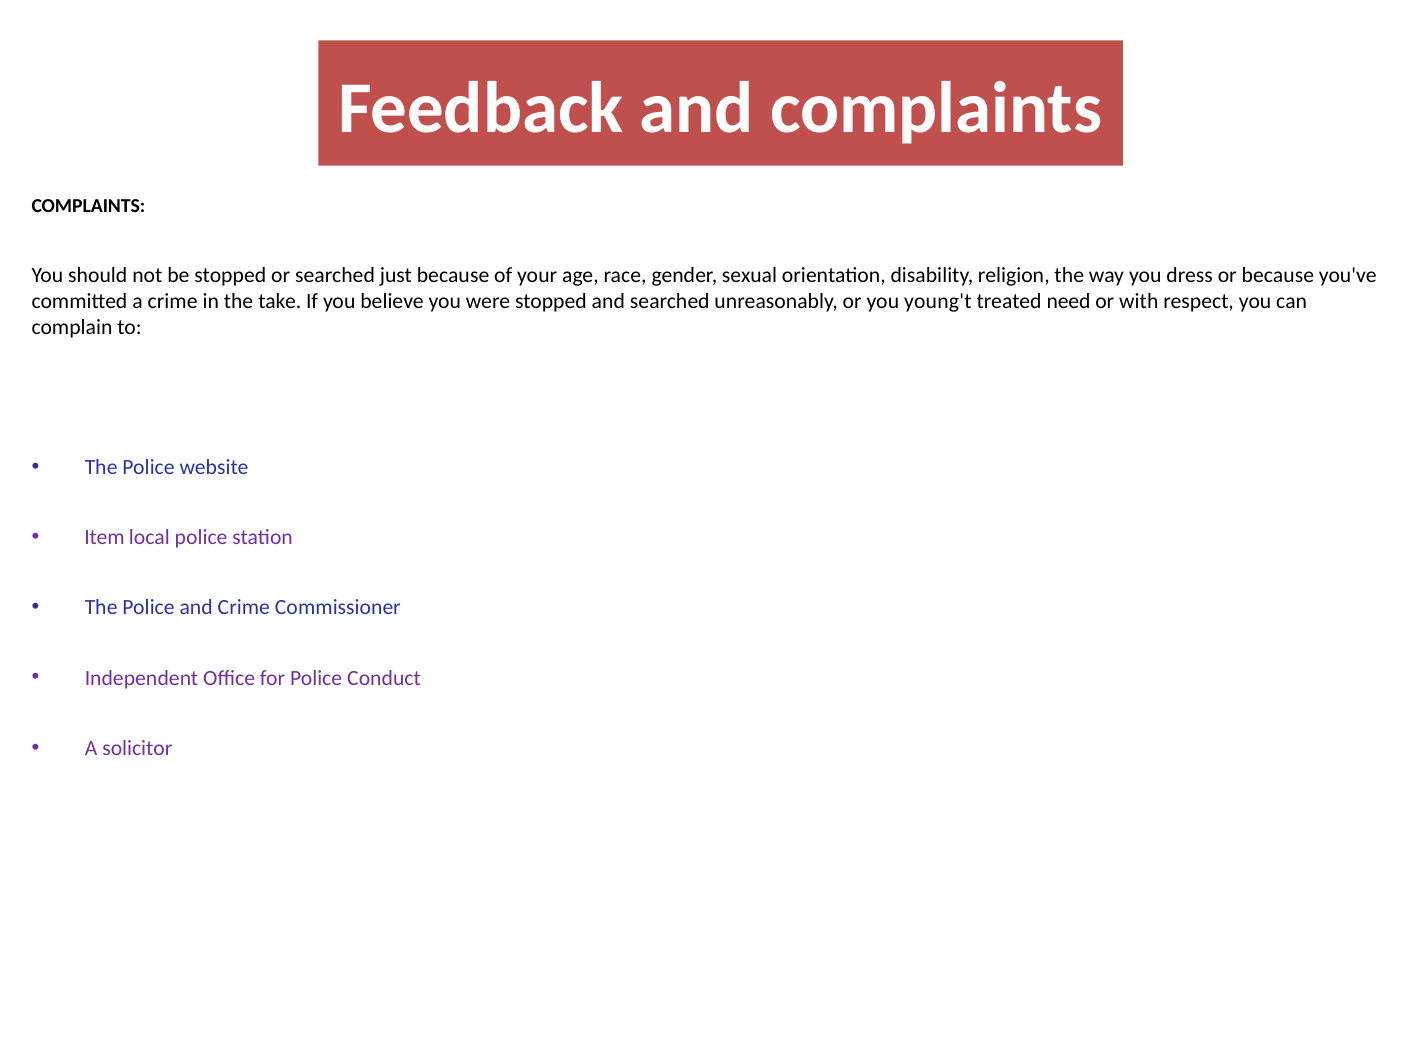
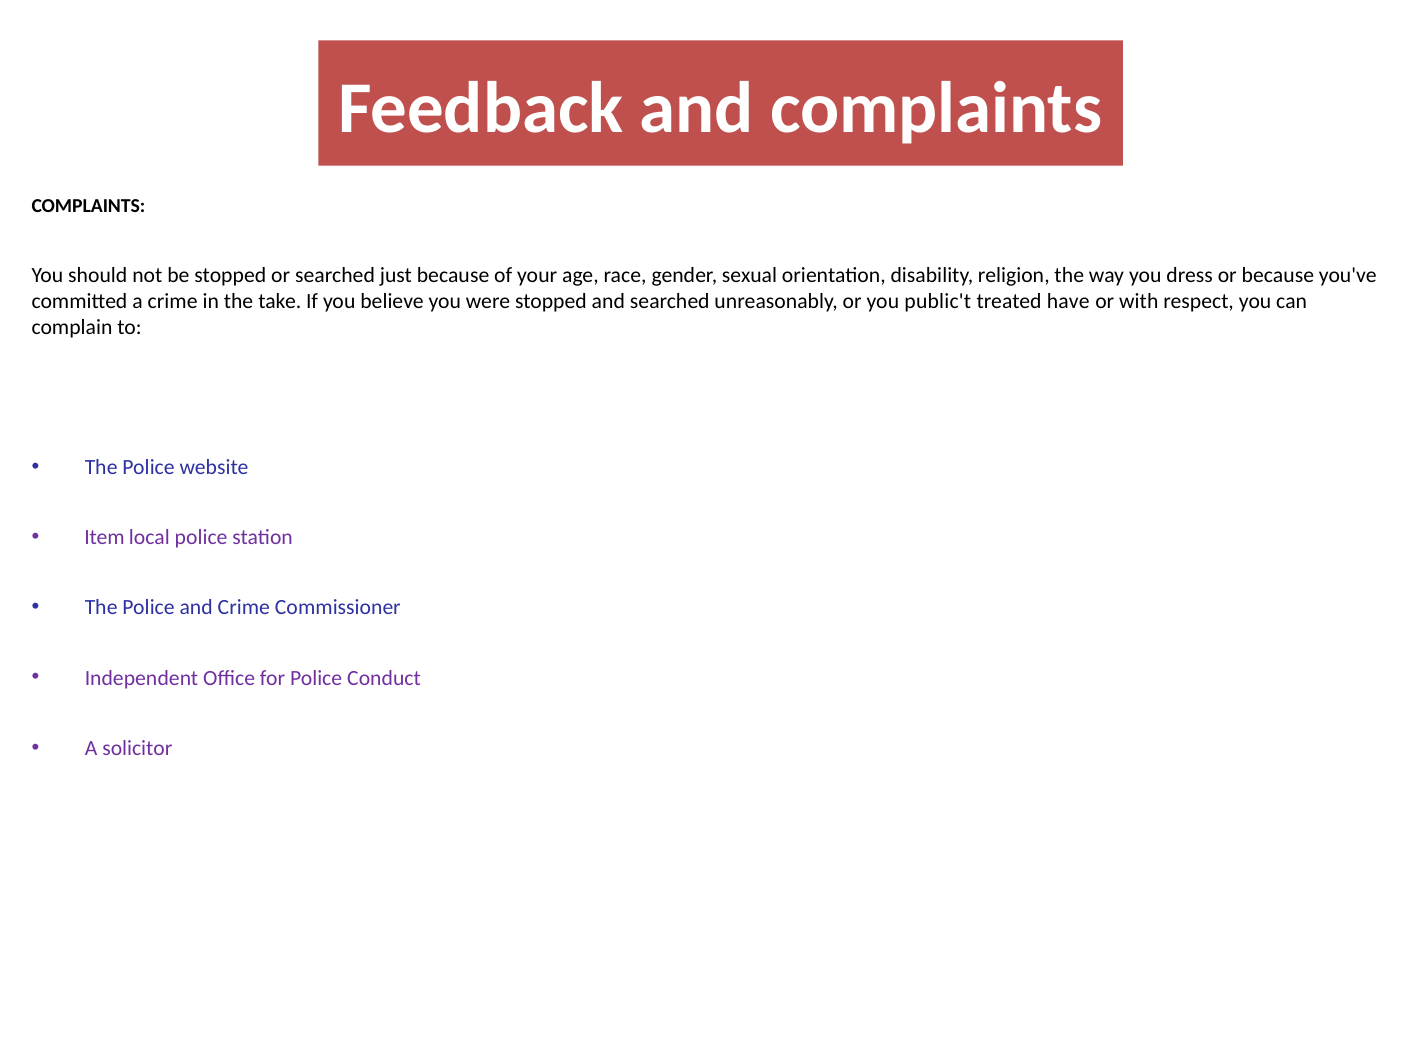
young't: young't -> public't
need: need -> have
